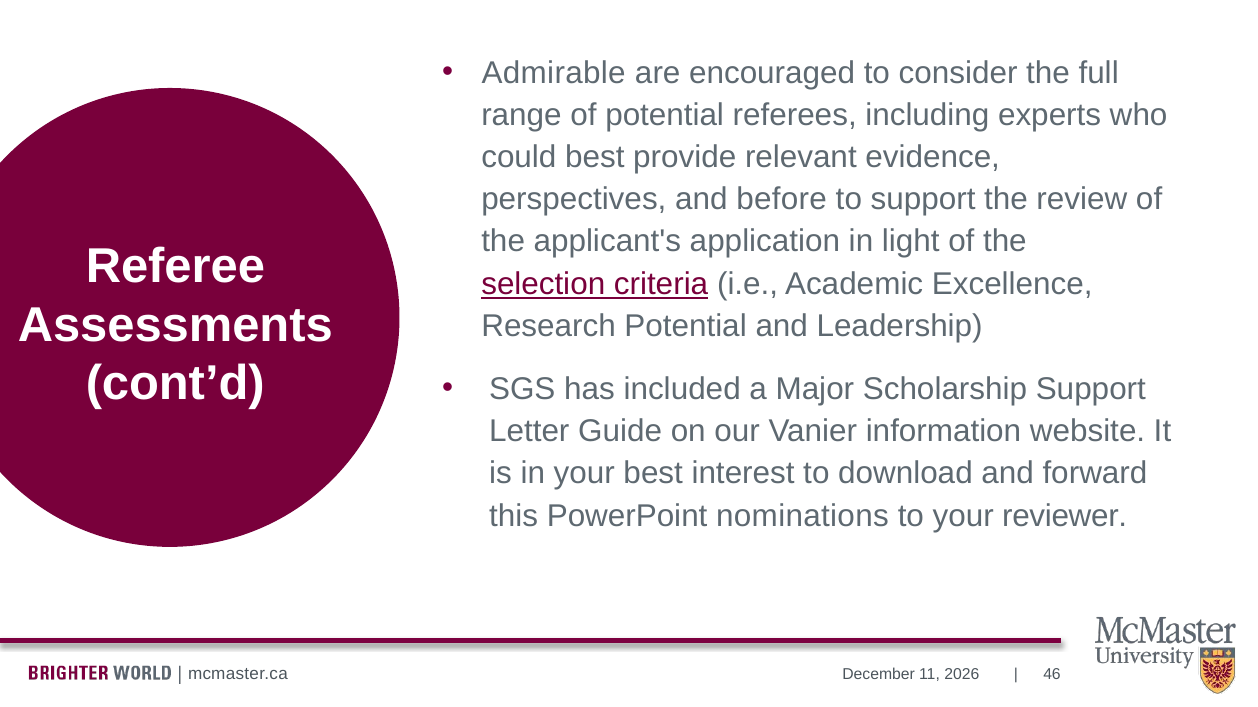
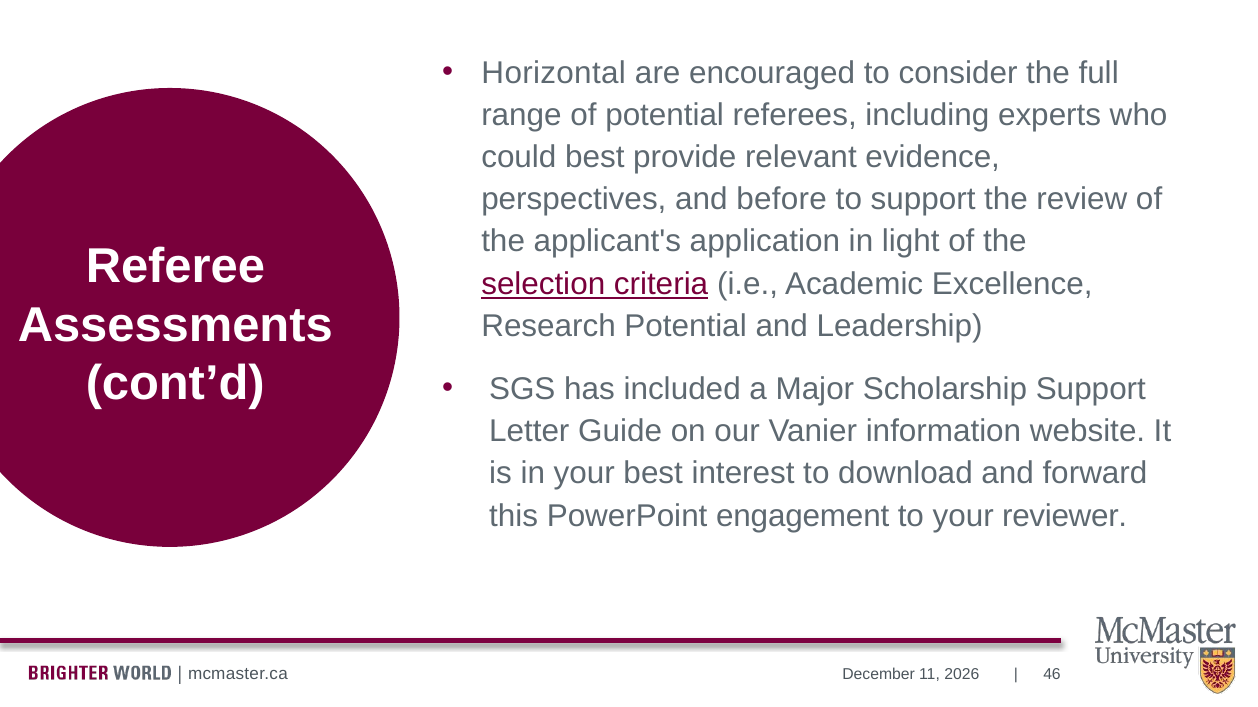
Admirable: Admirable -> Horizontal
nominations: nominations -> engagement
